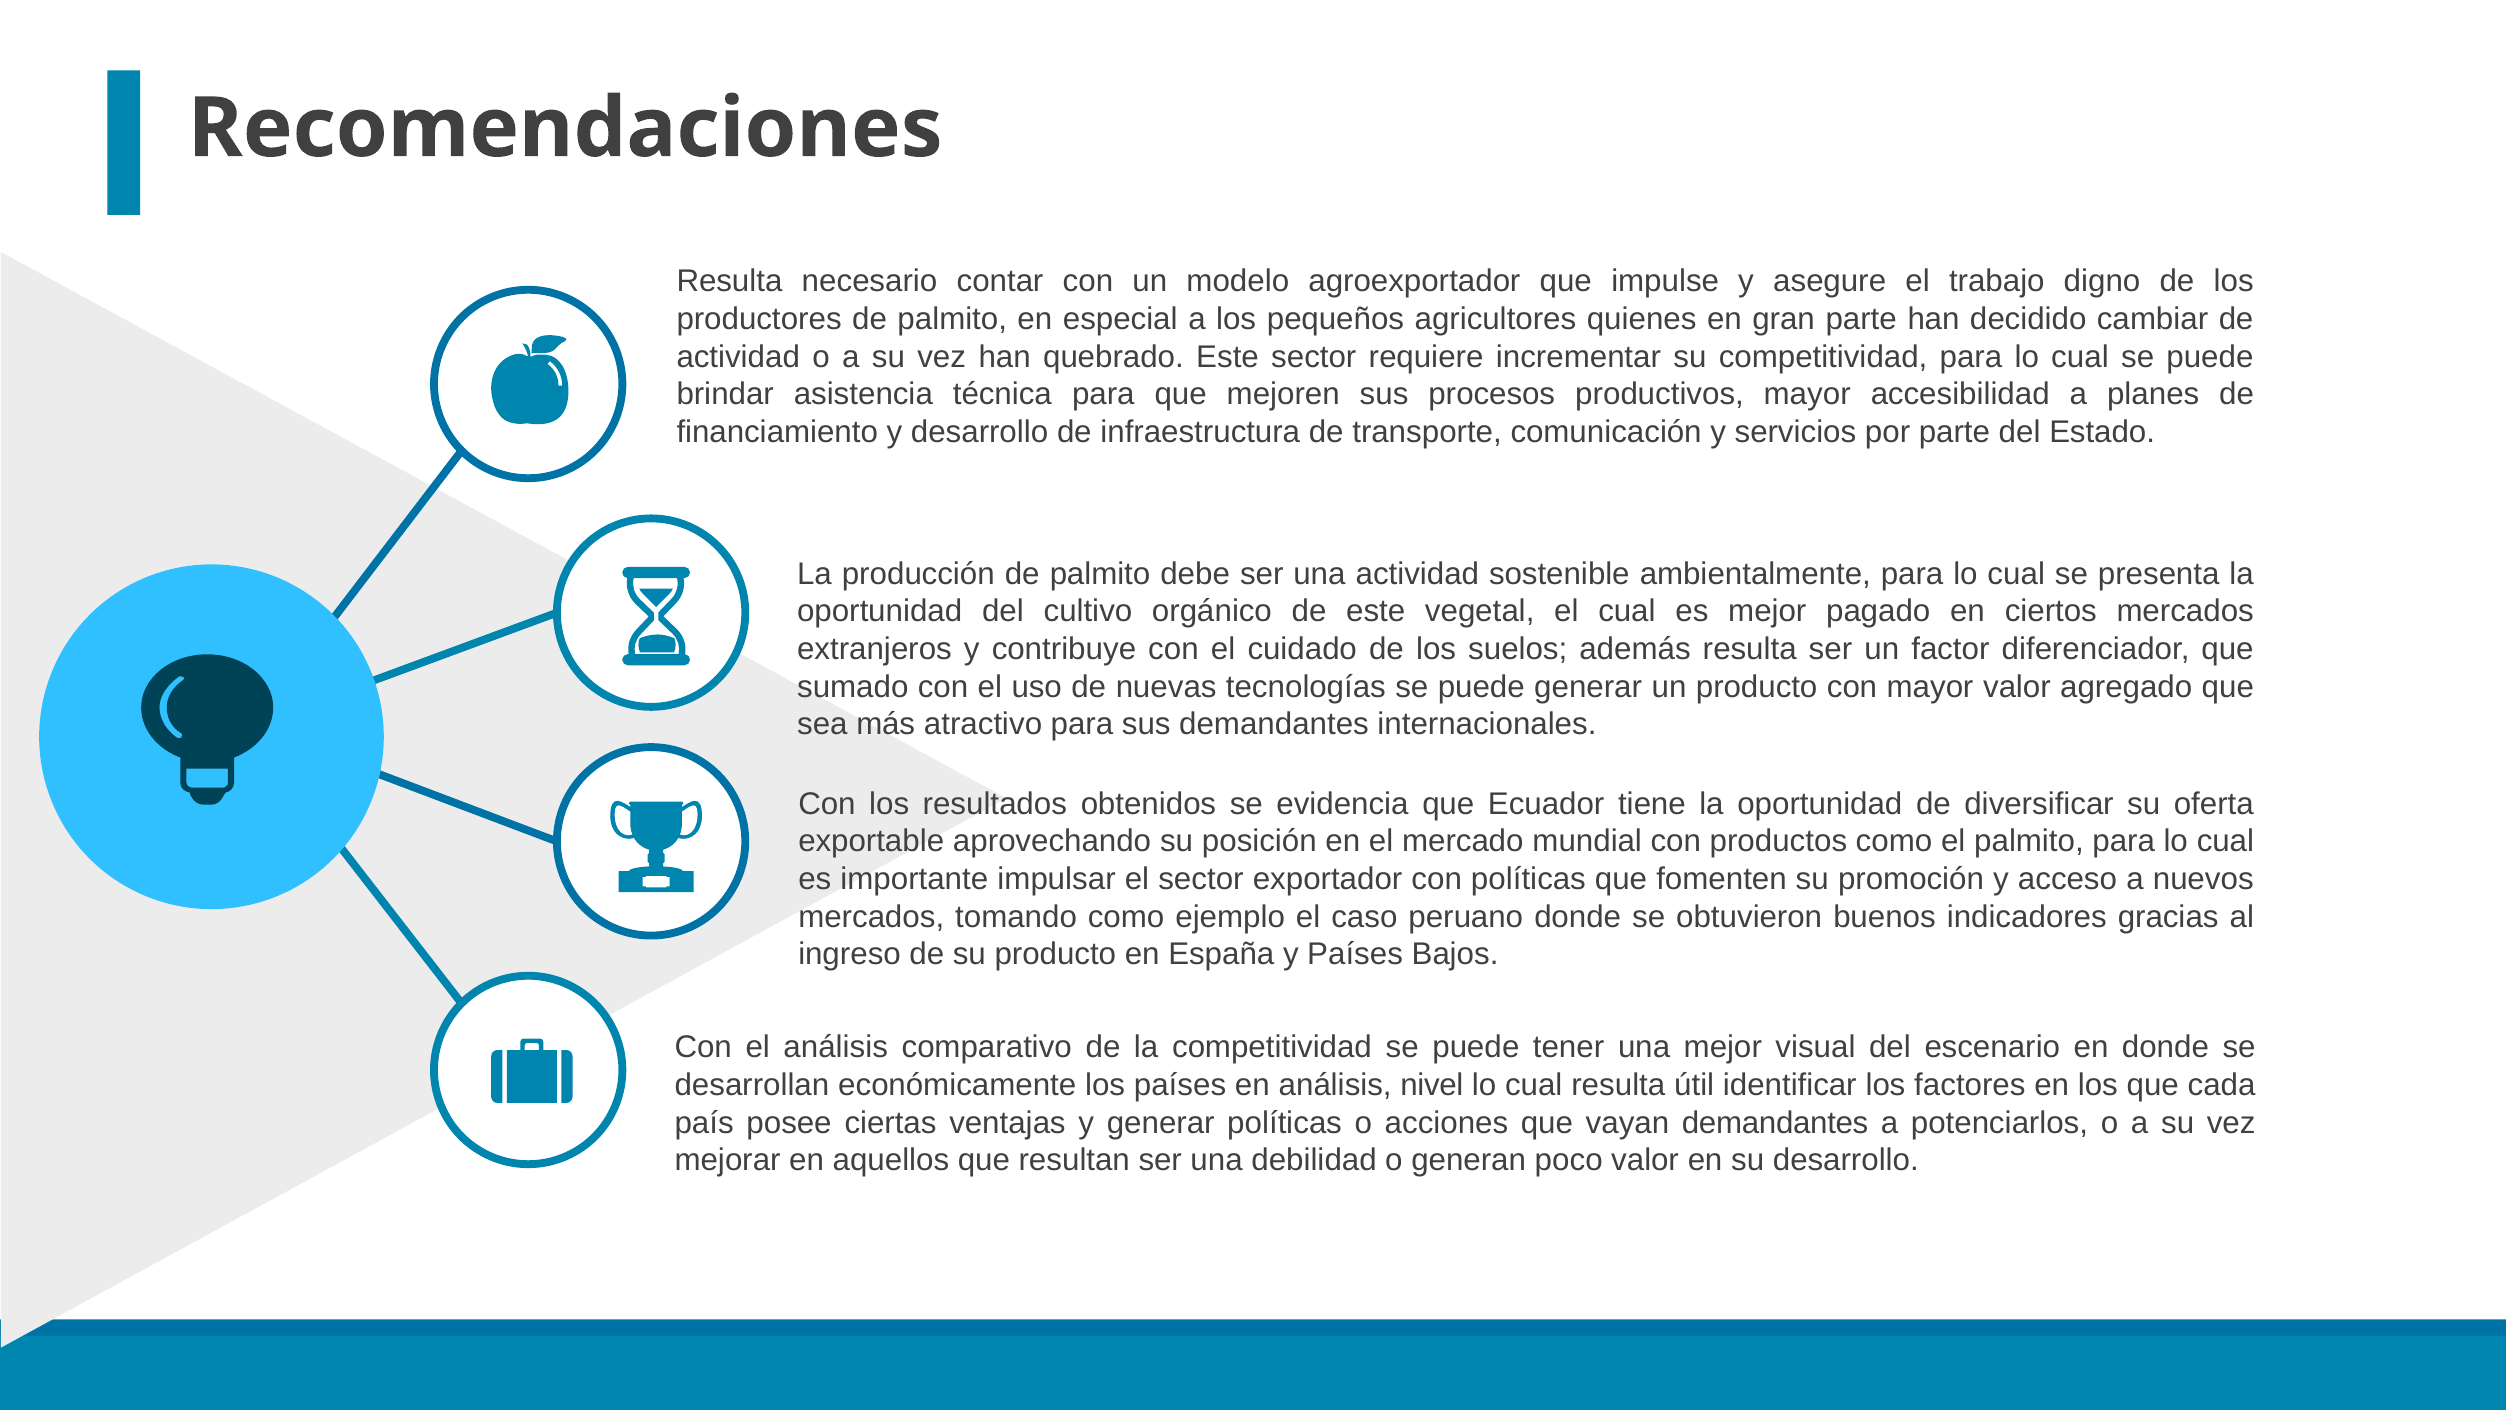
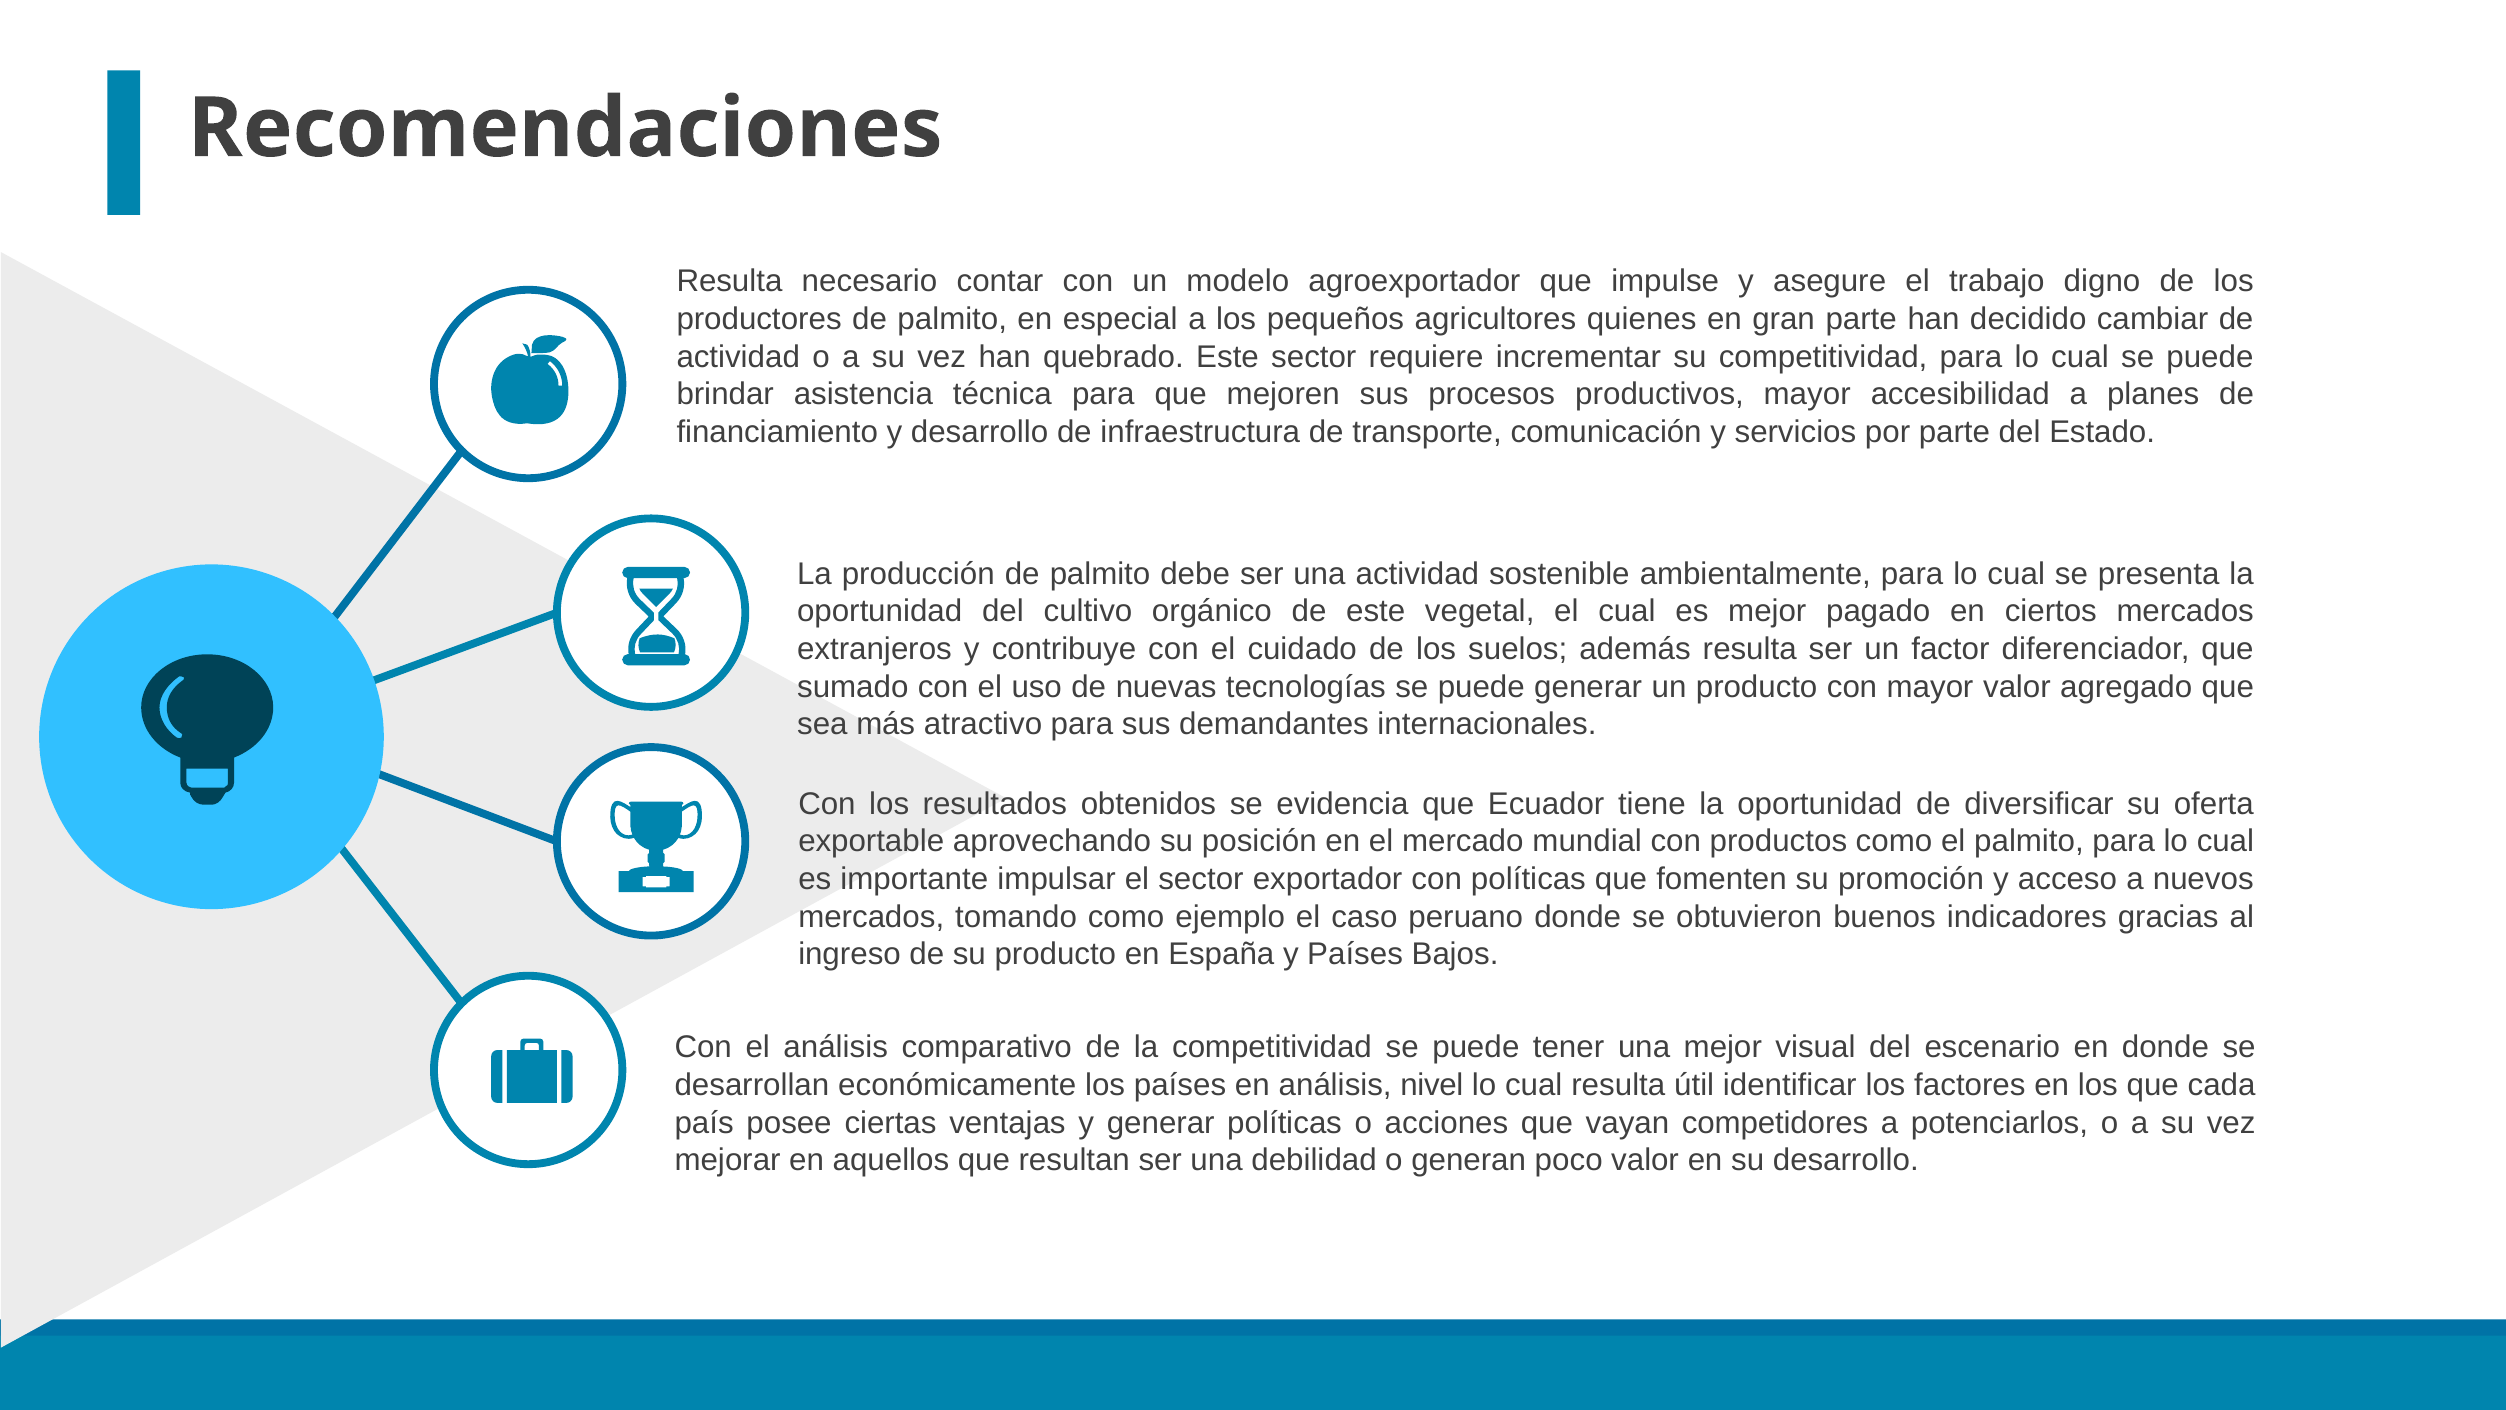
vayan demandantes: demandantes -> competidores
